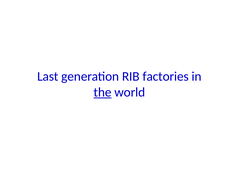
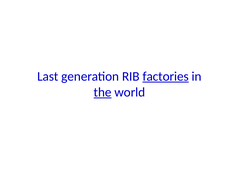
factories underline: none -> present
